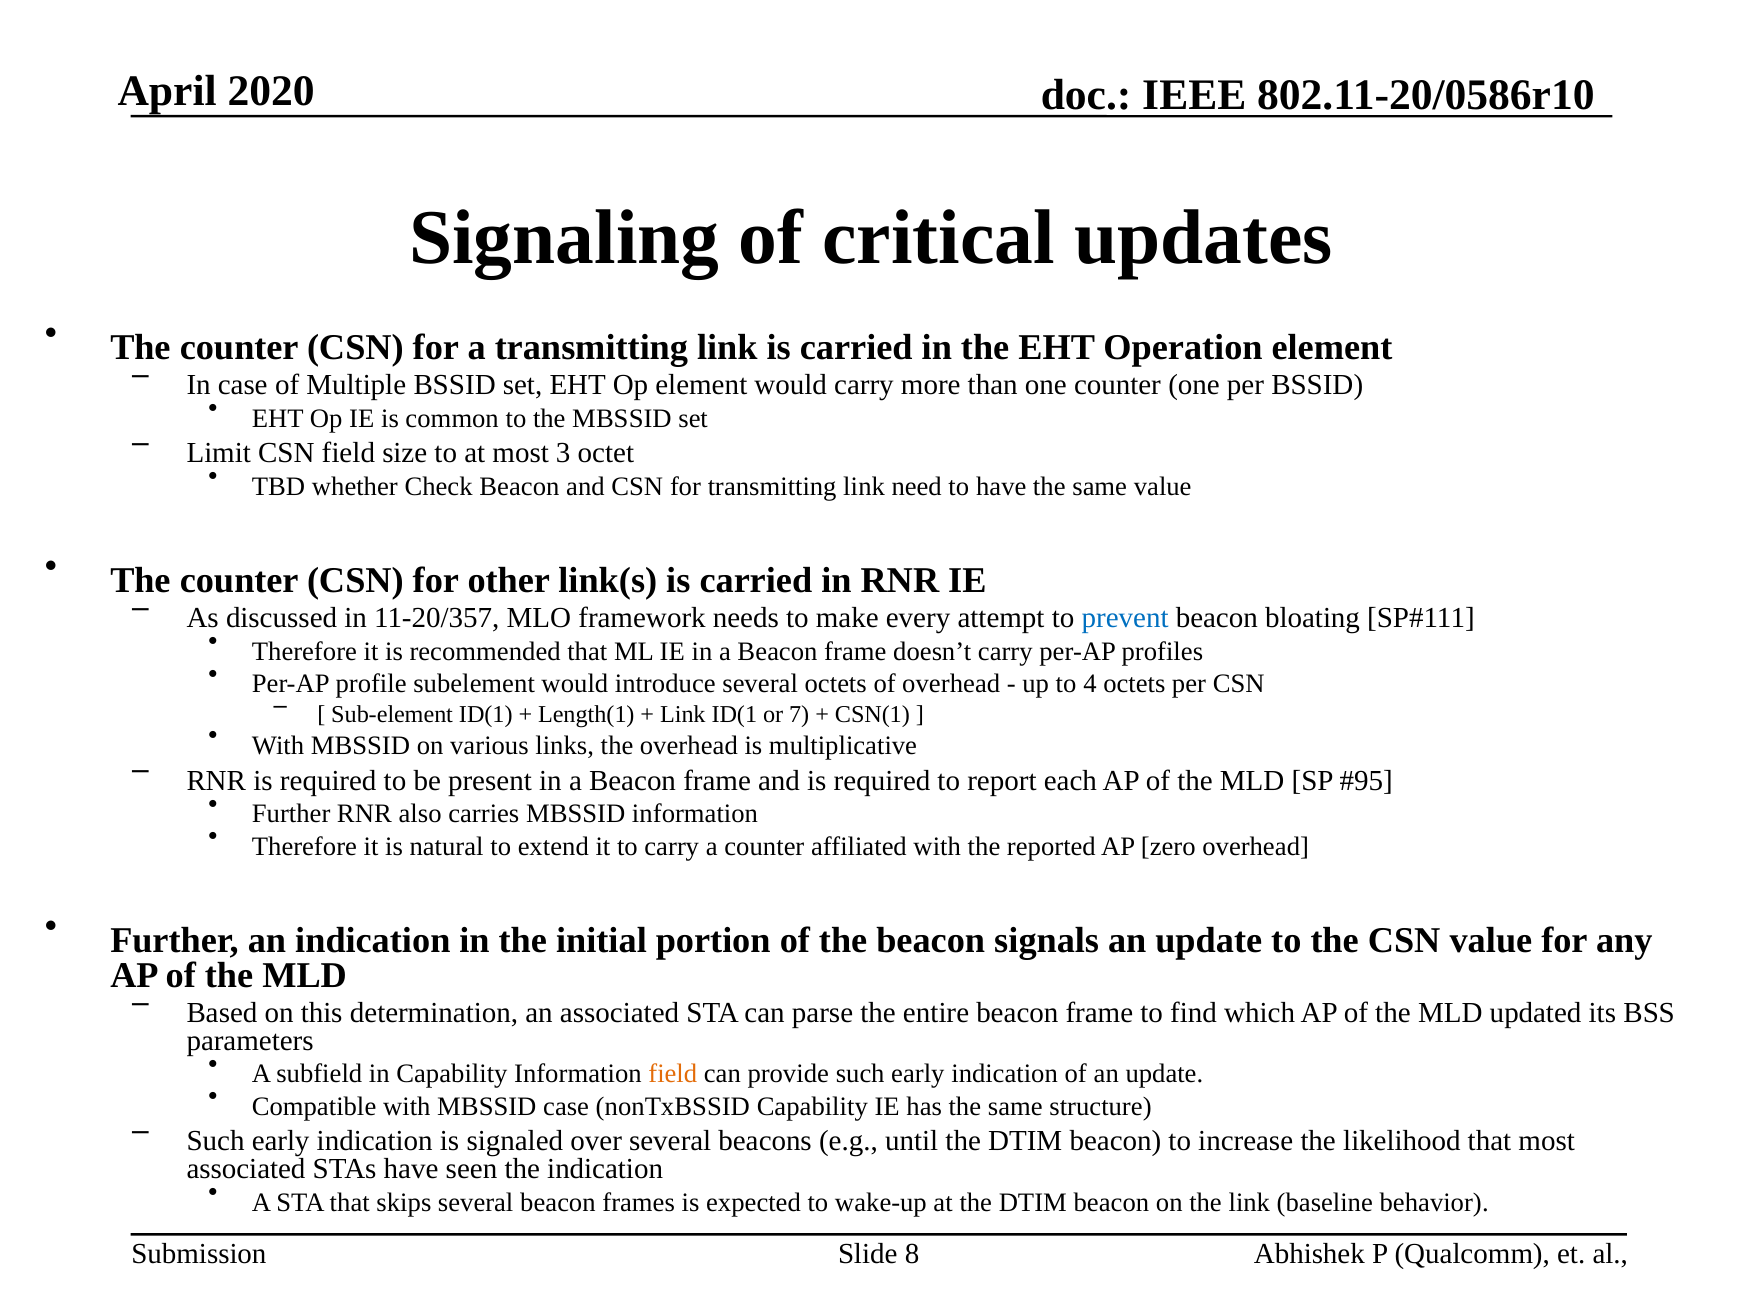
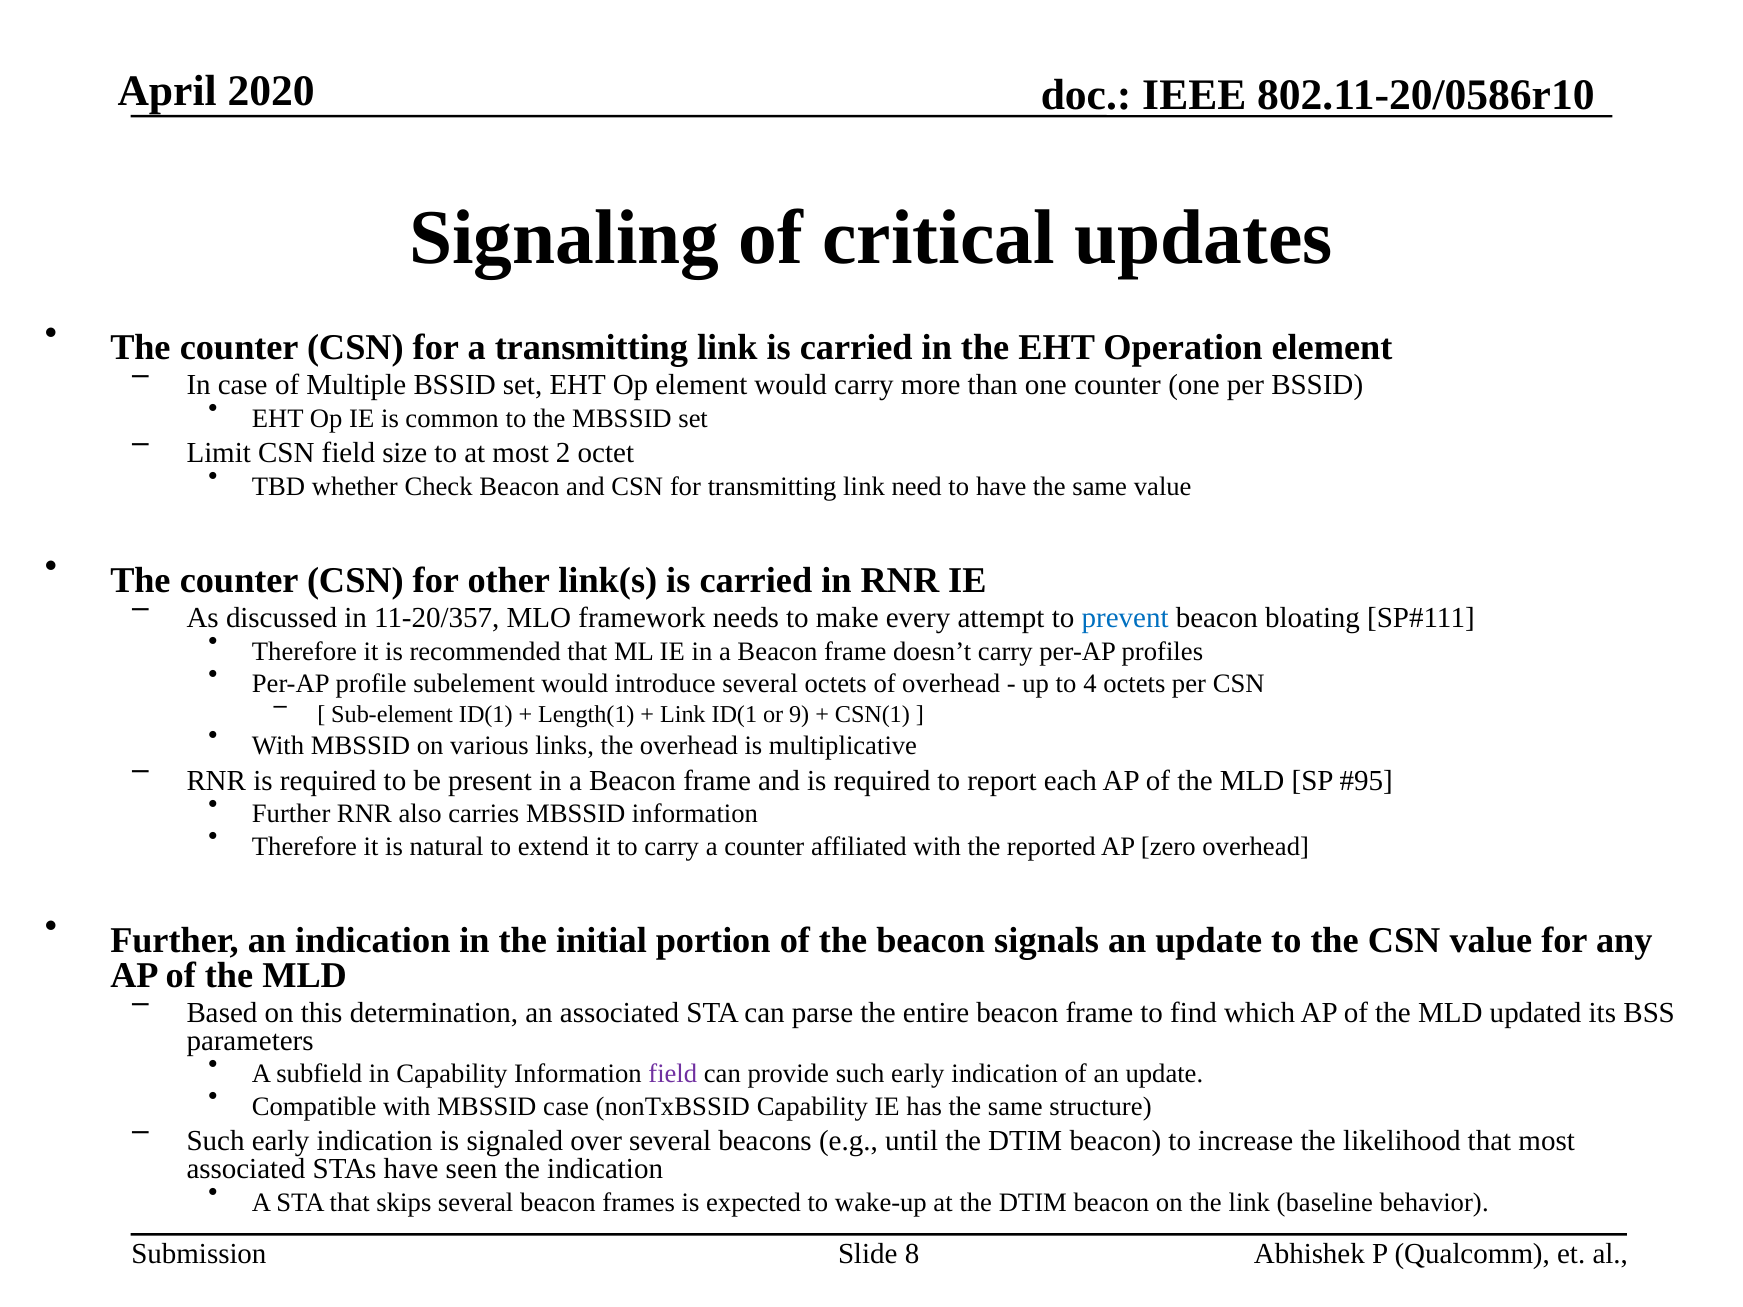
3: 3 -> 2
7: 7 -> 9
field at (673, 1074) colour: orange -> purple
